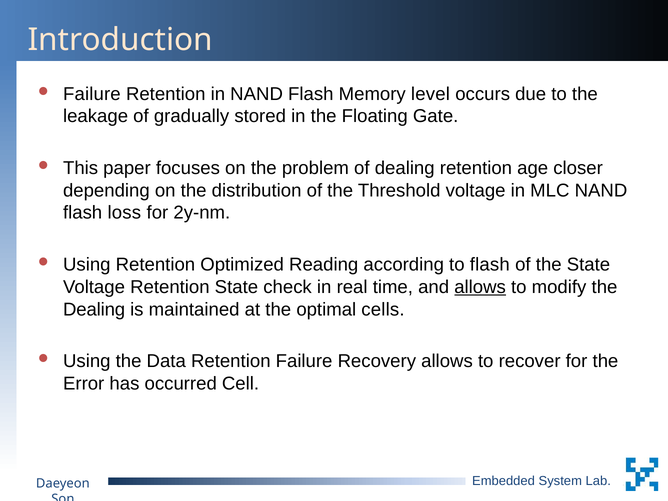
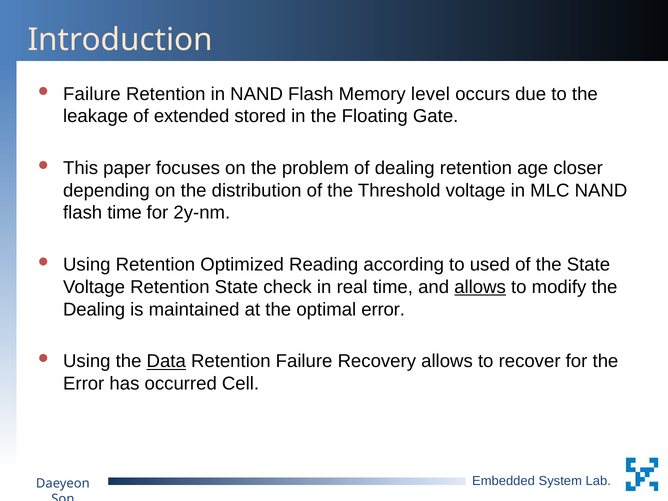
gradually: gradually -> extended
flash loss: loss -> time
to flash: flash -> used
optimal cells: cells -> error
Data underline: none -> present
